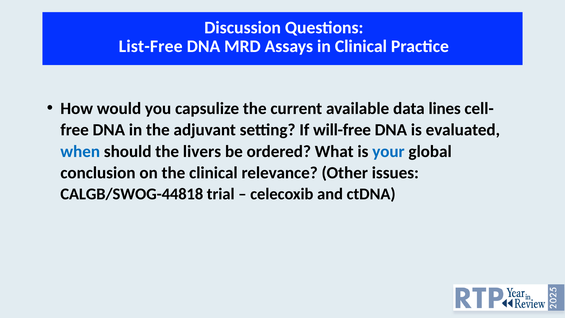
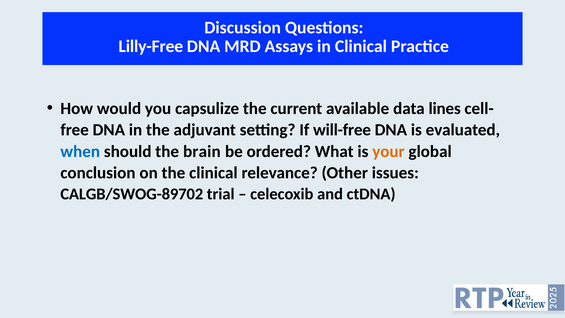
List-Free: List-Free -> Lilly-Free
livers: livers -> brain
your colour: blue -> orange
CALGB/SWOG-44818: CALGB/SWOG-44818 -> CALGB/SWOG-89702
